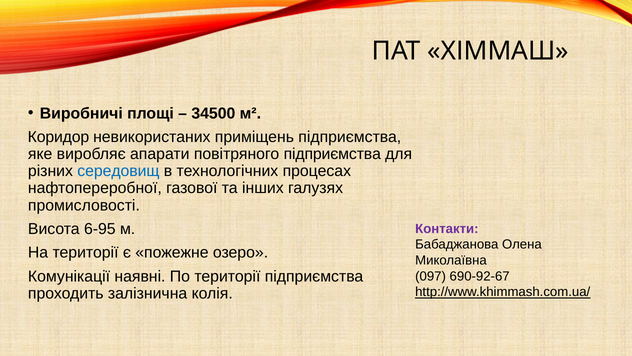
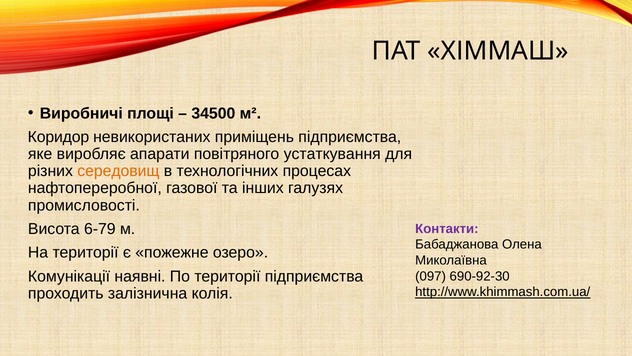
повітряного підприємства: підприємства -> устаткування
середовищ colour: blue -> orange
6-95: 6-95 -> 6-79
690-92-67: 690-92-67 -> 690-92-30
